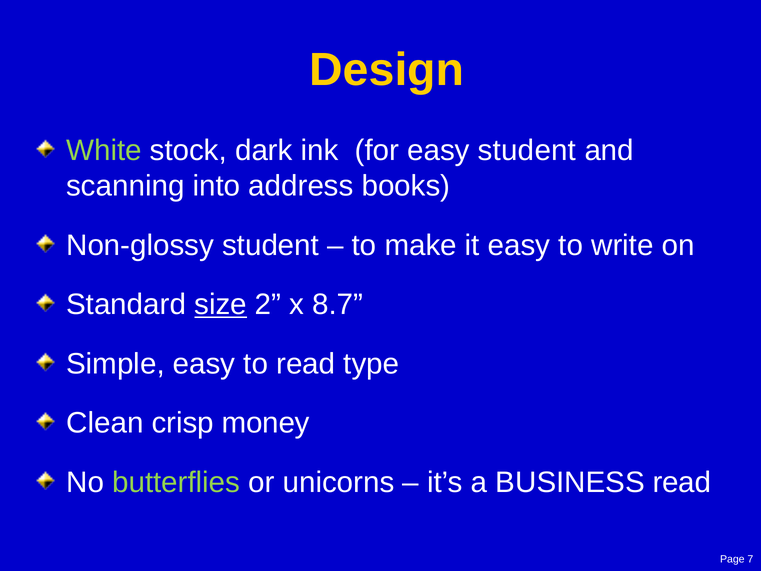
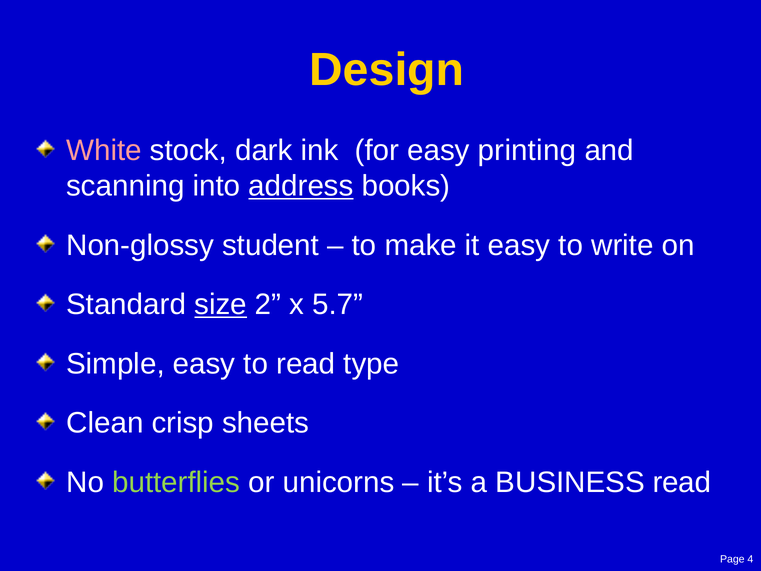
White colour: light green -> pink
easy student: student -> printing
address underline: none -> present
8.7: 8.7 -> 5.7
money: money -> sheets
7: 7 -> 4
